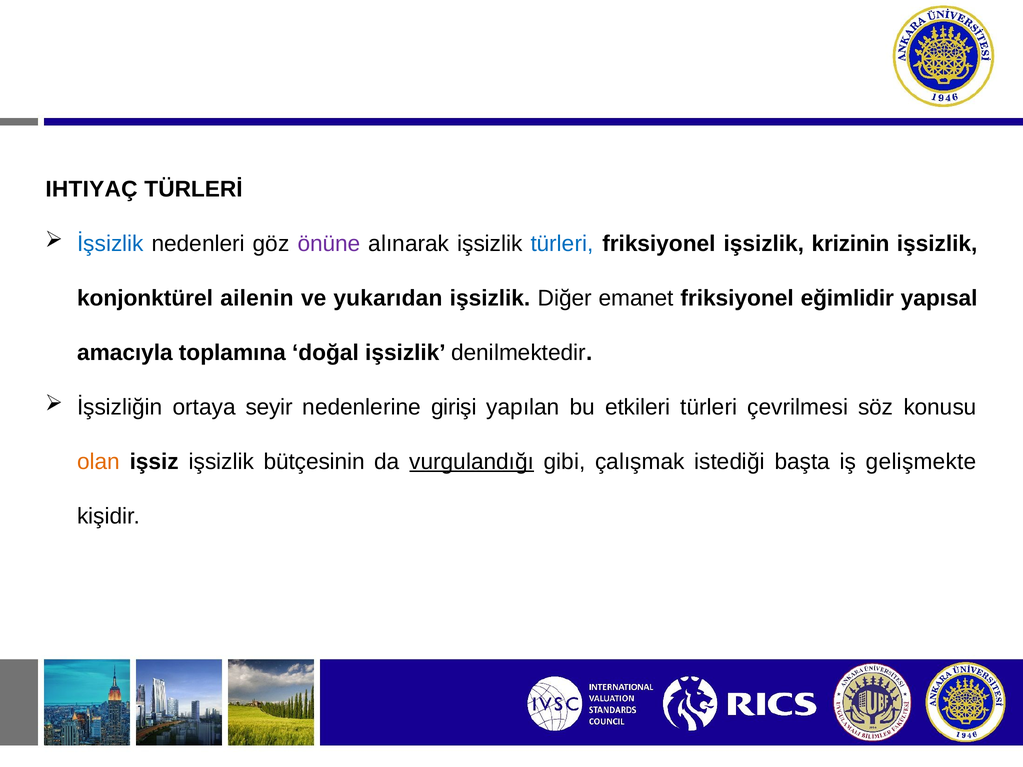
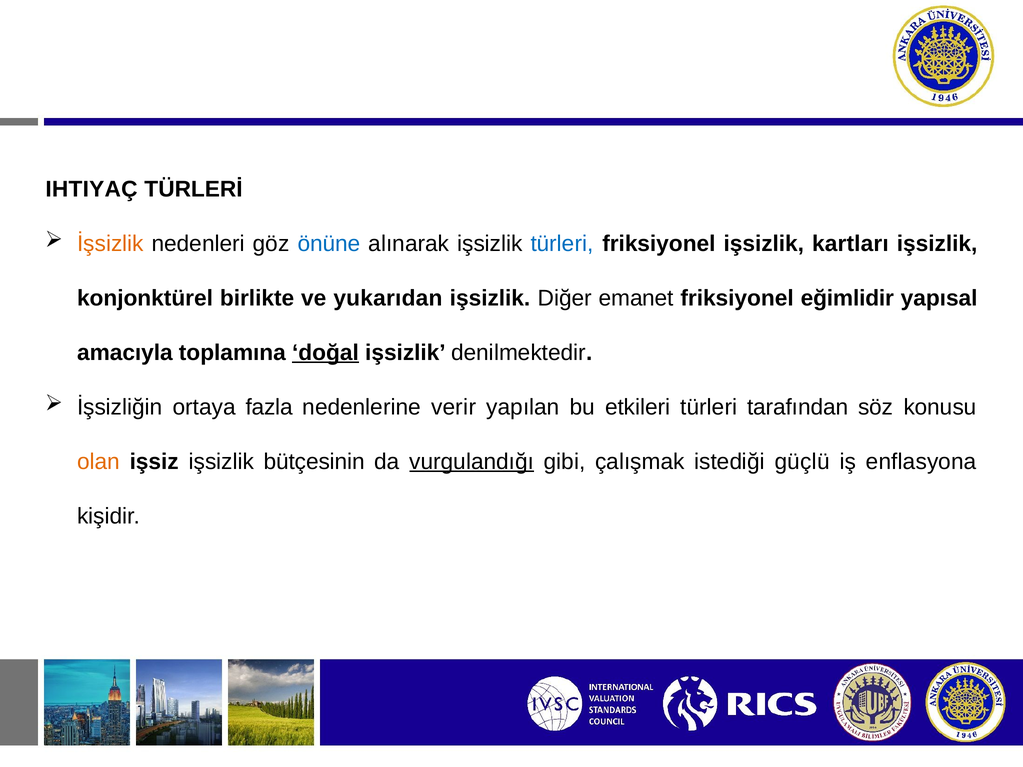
İşsizlik colour: blue -> orange
önüne colour: purple -> blue
krizinin: krizinin -> kartları
ailenin: ailenin -> birlikte
doğal underline: none -> present
seyir: seyir -> fazla
girişi: girişi -> verir
çevrilmesi: çevrilmesi -> tarafından
başta: başta -> güçlü
gelişmekte: gelişmekte -> enflasyona
